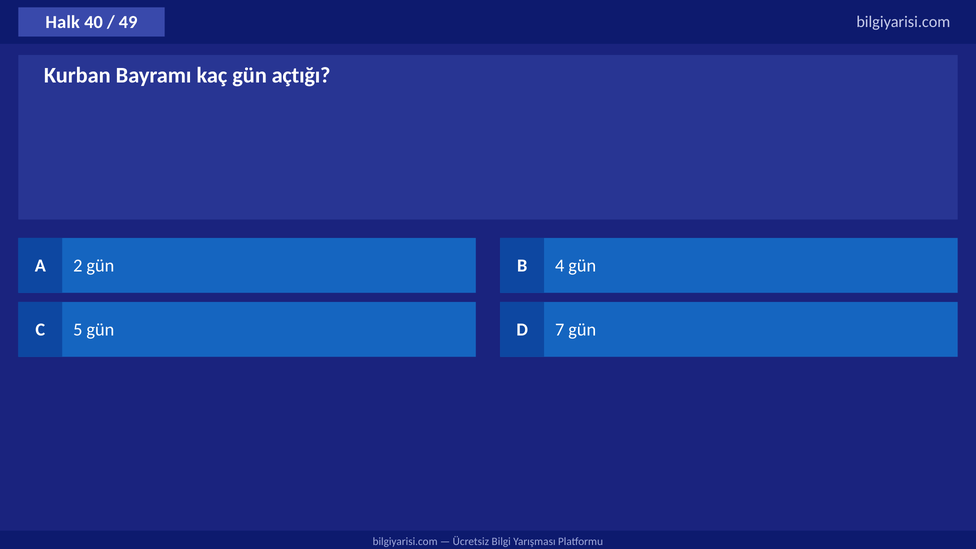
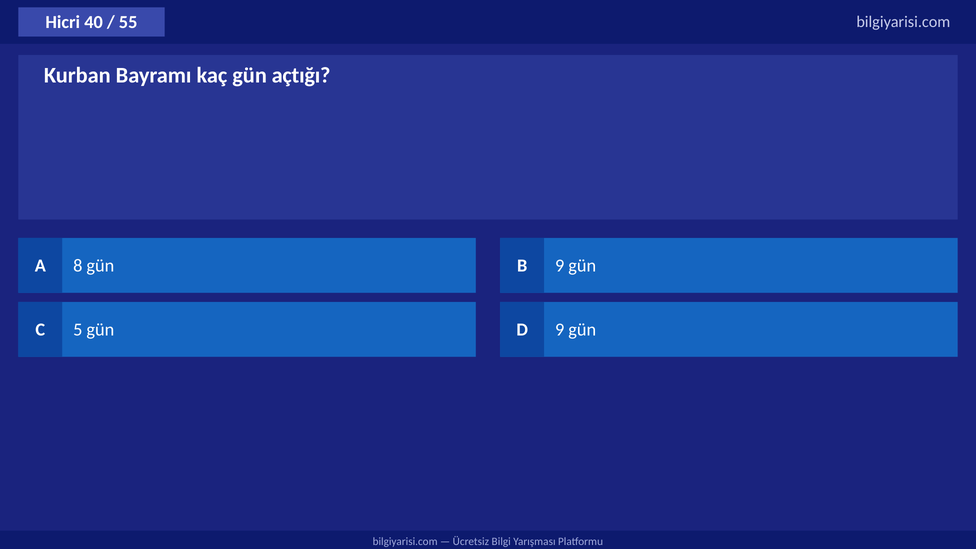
Halk: Halk -> Hicri
49: 49 -> 55
2: 2 -> 8
B 4: 4 -> 9
D 7: 7 -> 9
